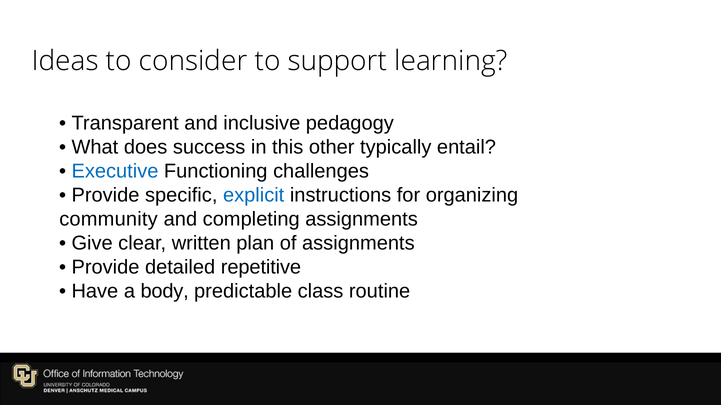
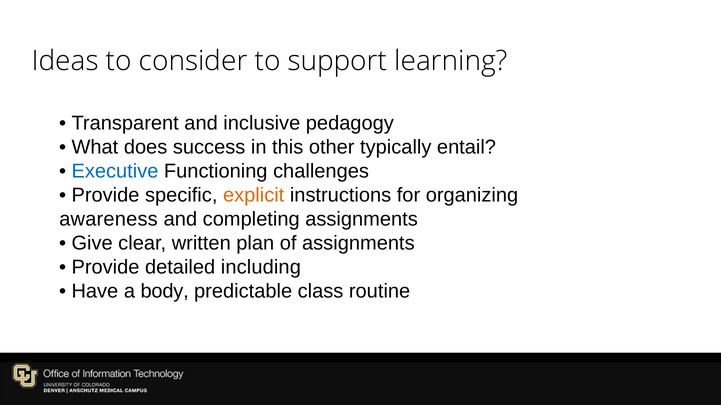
explicit colour: blue -> orange
community: community -> awareness
repetitive: repetitive -> including
